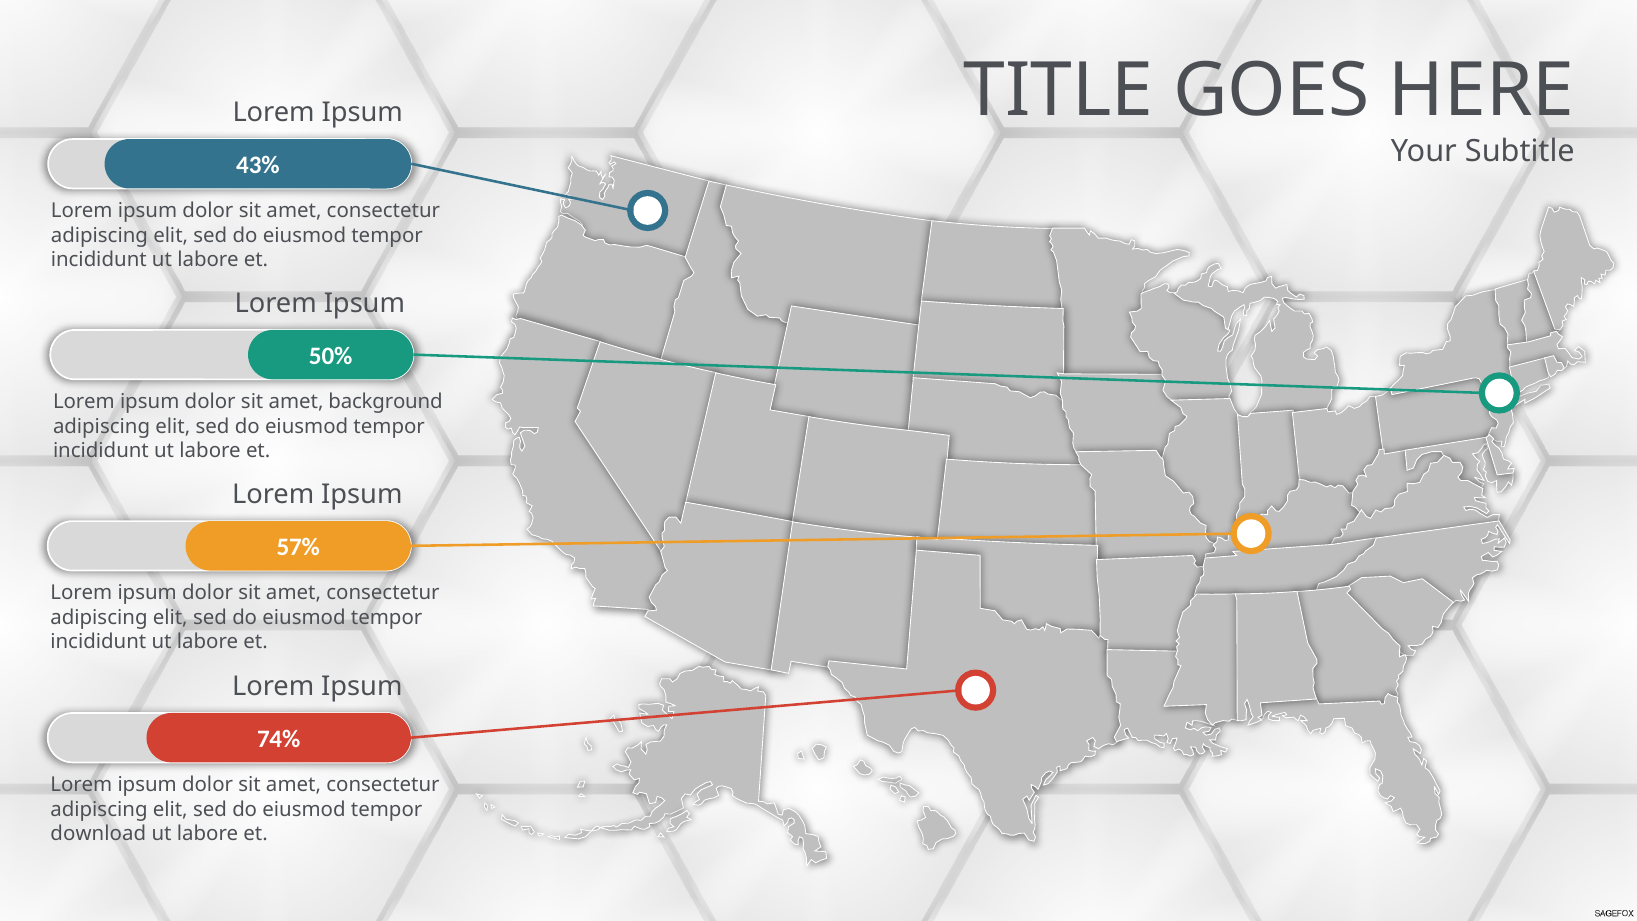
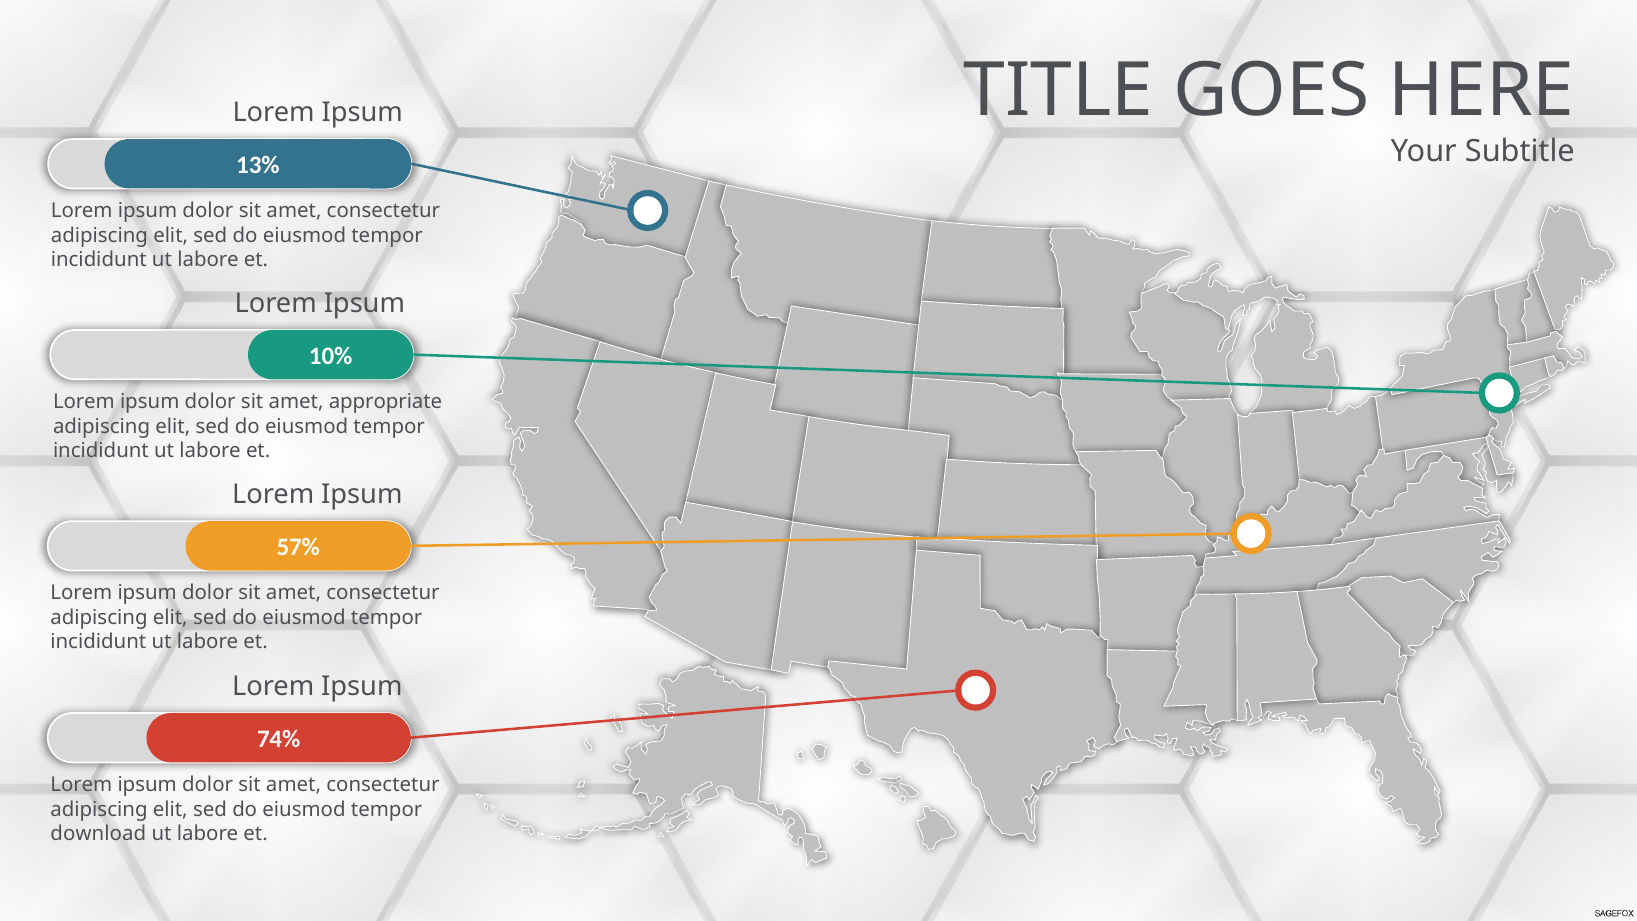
43%: 43% -> 13%
50%: 50% -> 10%
background: background -> appropriate
